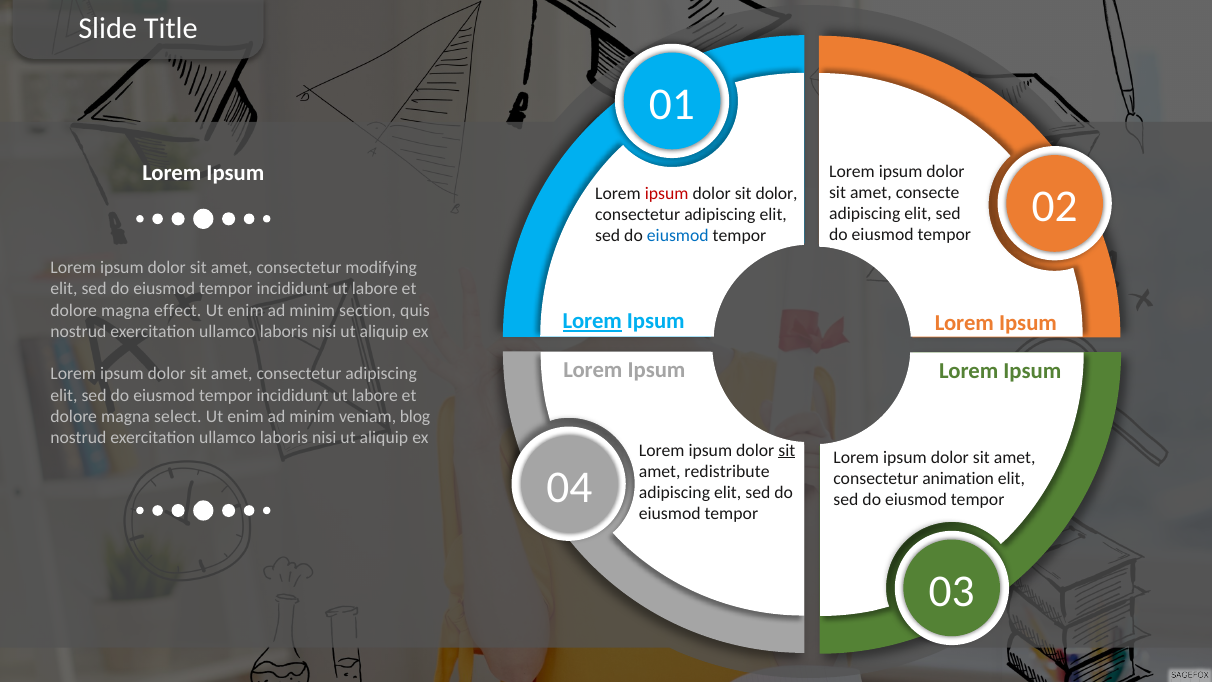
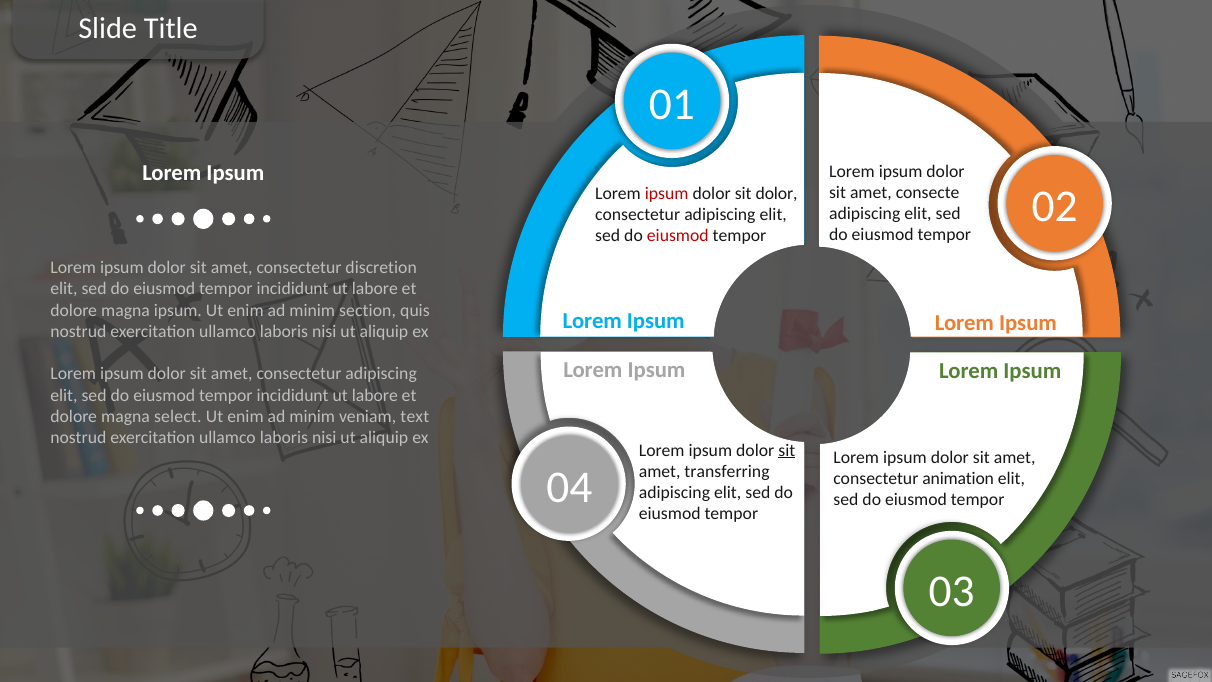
eiusmod at (678, 236) colour: blue -> red
modifying: modifying -> discretion
magna effect: effect -> ipsum
Lorem at (592, 321) underline: present -> none
blog: blog -> text
redistribute: redistribute -> transferring
